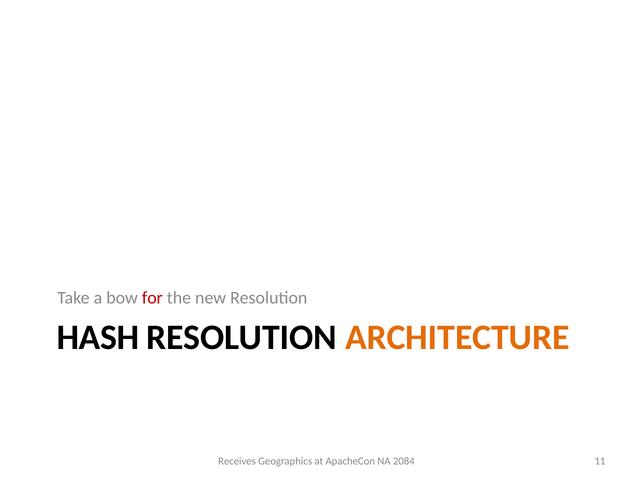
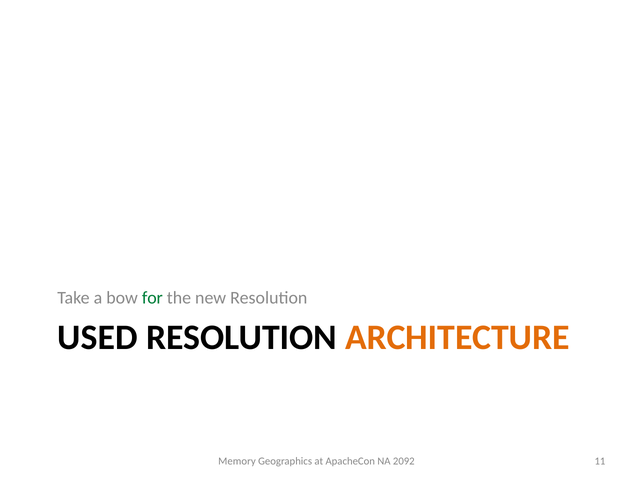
for colour: red -> green
HASH: HASH -> USED
Receives: Receives -> Memory
2084: 2084 -> 2092
